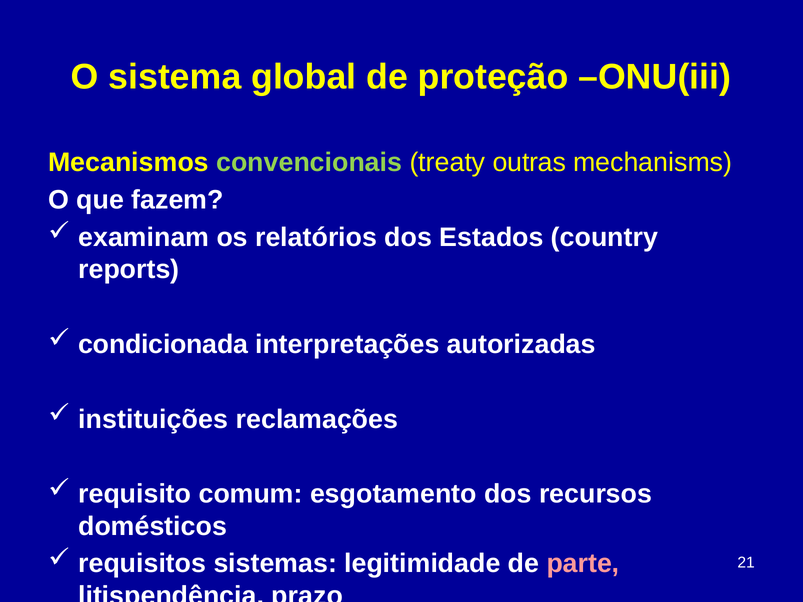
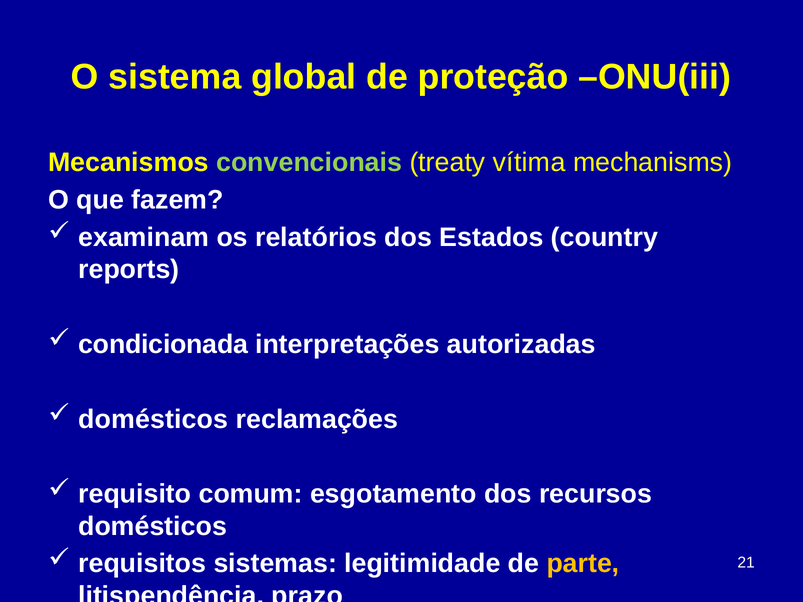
outras: outras -> vítima
instituições at (153, 419): instituições -> domésticos
parte colour: pink -> yellow
